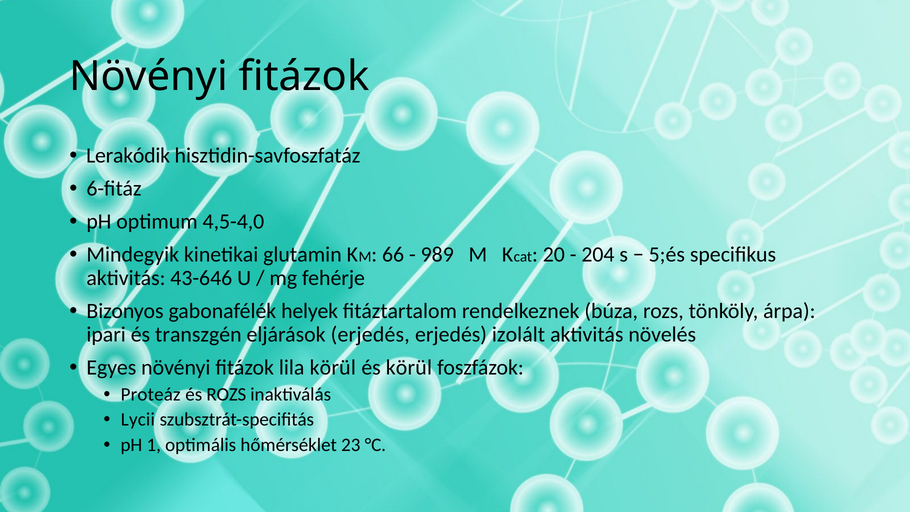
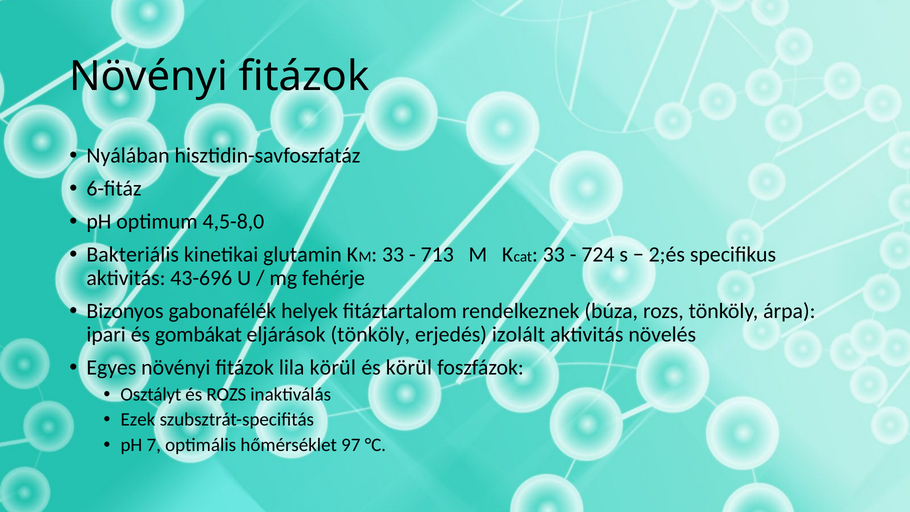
Lerakódik: Lerakódik -> Nyálában
4,5-4,0: 4,5-4,0 -> 4,5-8,0
Mindegyik: Mindegyik -> Bakteriális
66 at (393, 255): 66 -> 33
989: 989 -> 713
20 at (554, 255): 20 -> 33
204: 204 -> 724
5;és: 5;és -> 2;és
43-646: 43-646 -> 43-696
transzgén: transzgén -> gombákat
eljárások erjedés: erjedés -> tönköly
Proteáz: Proteáz -> Osztályt
Lycii: Lycii -> Ezek
1: 1 -> 7
23: 23 -> 97
